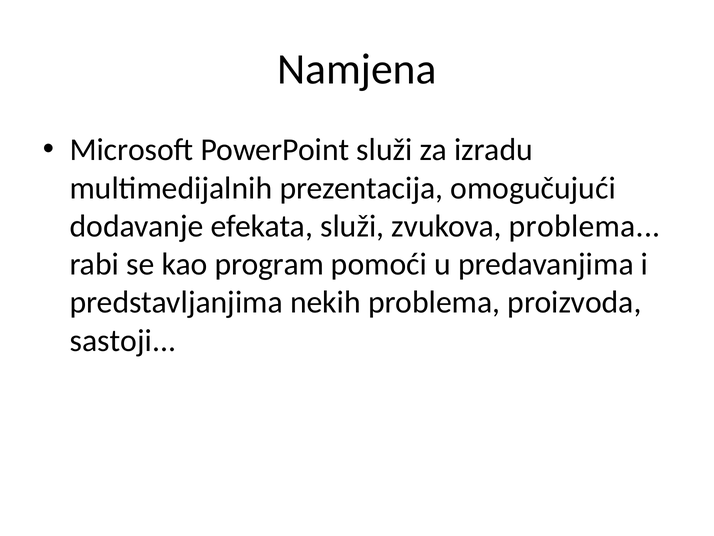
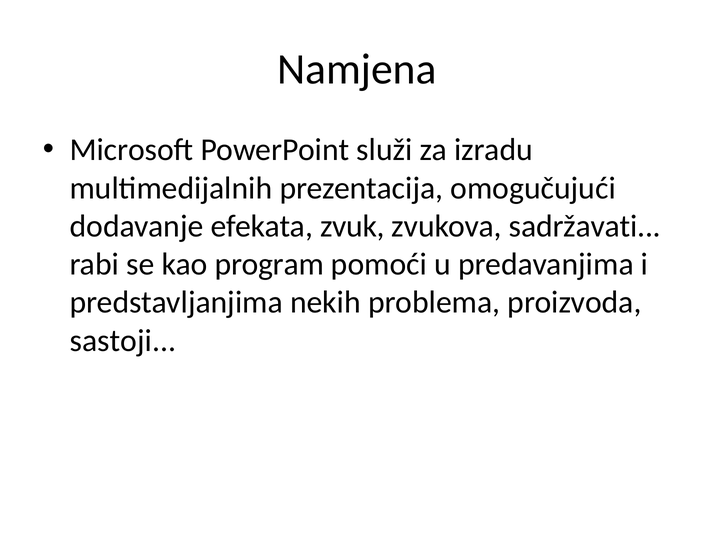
efekata služi: služi -> zvuk
zvukova problema: problema -> sadržavati
